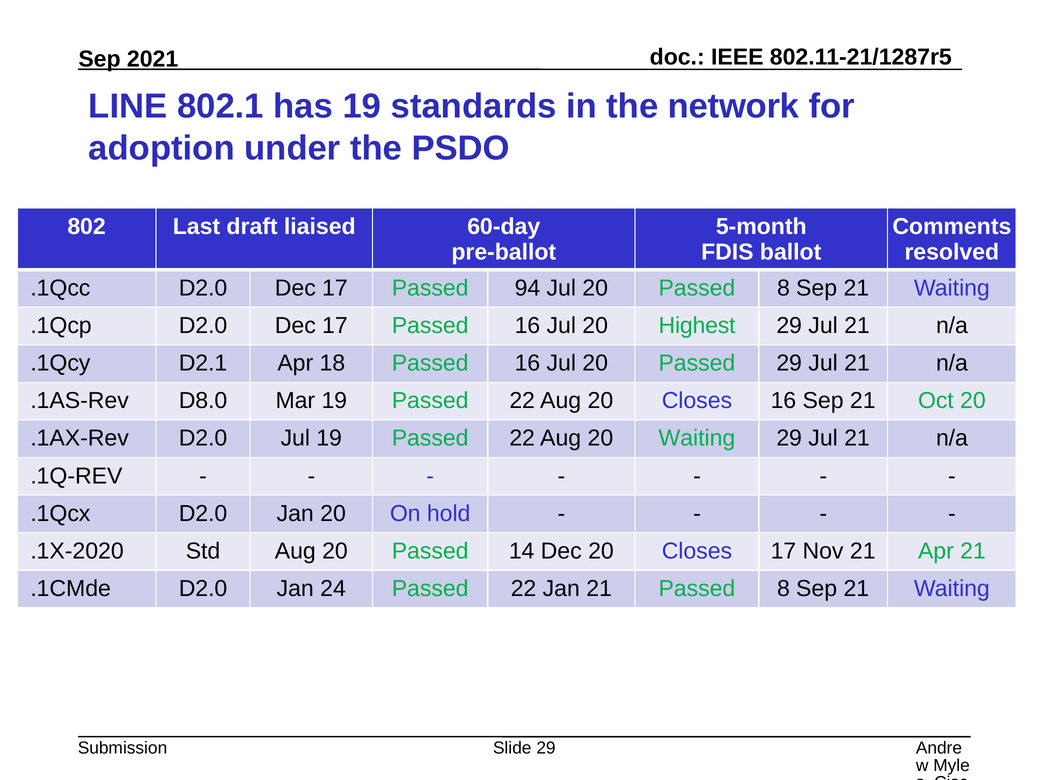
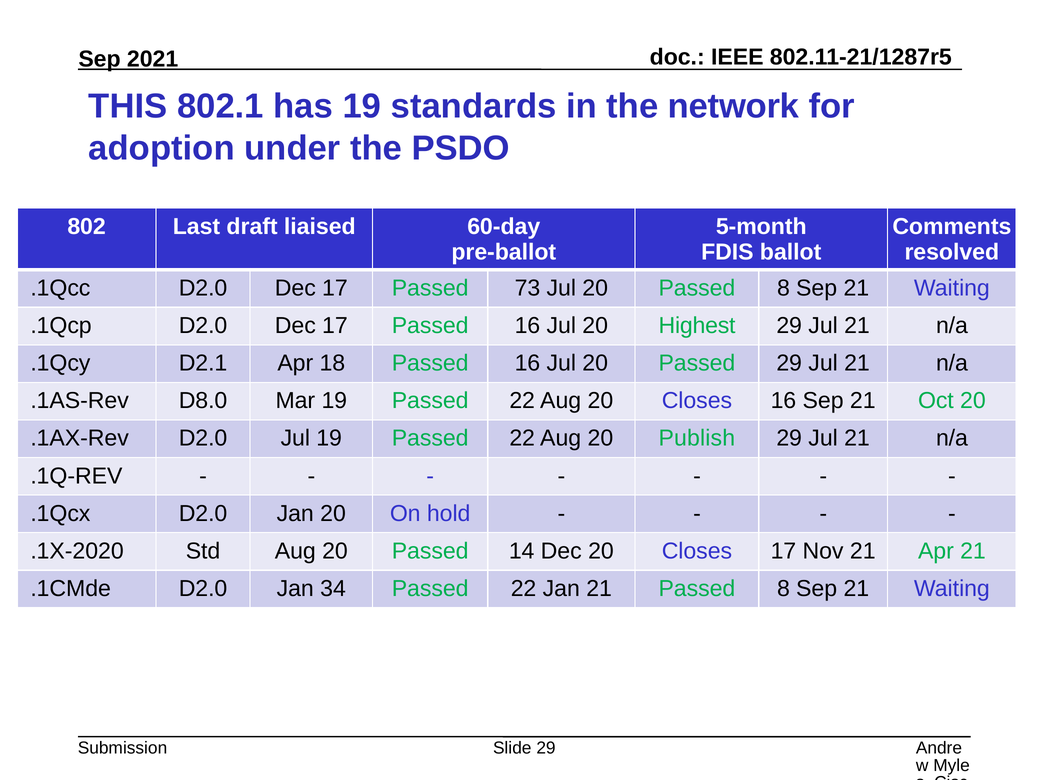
LINE: LINE -> THIS
94: 94 -> 73
20 Waiting: Waiting -> Publish
24: 24 -> 34
